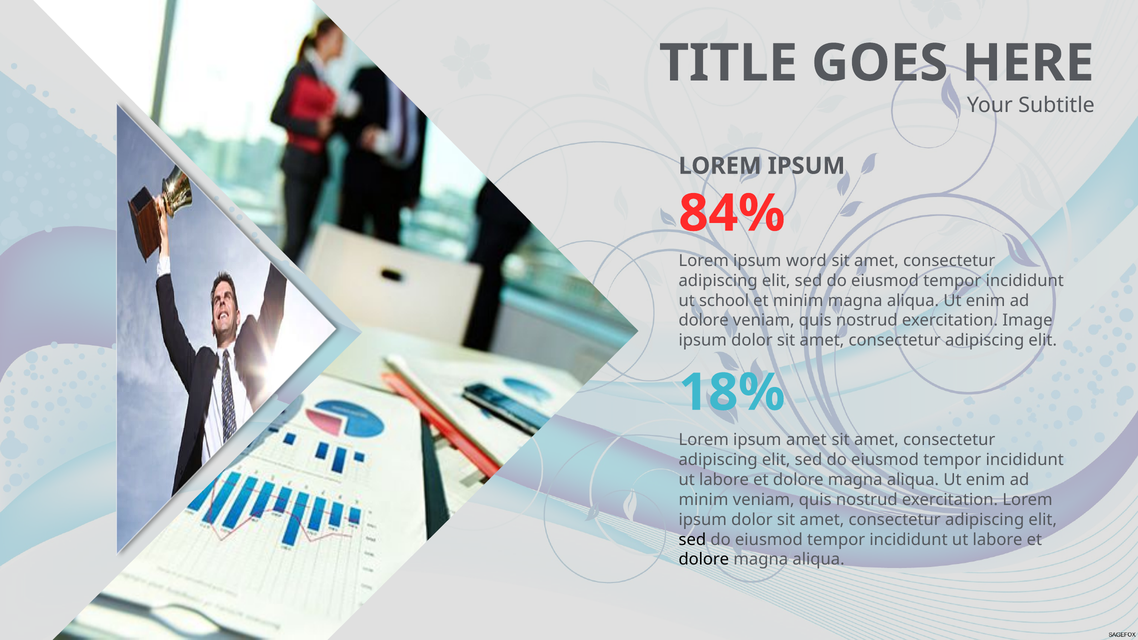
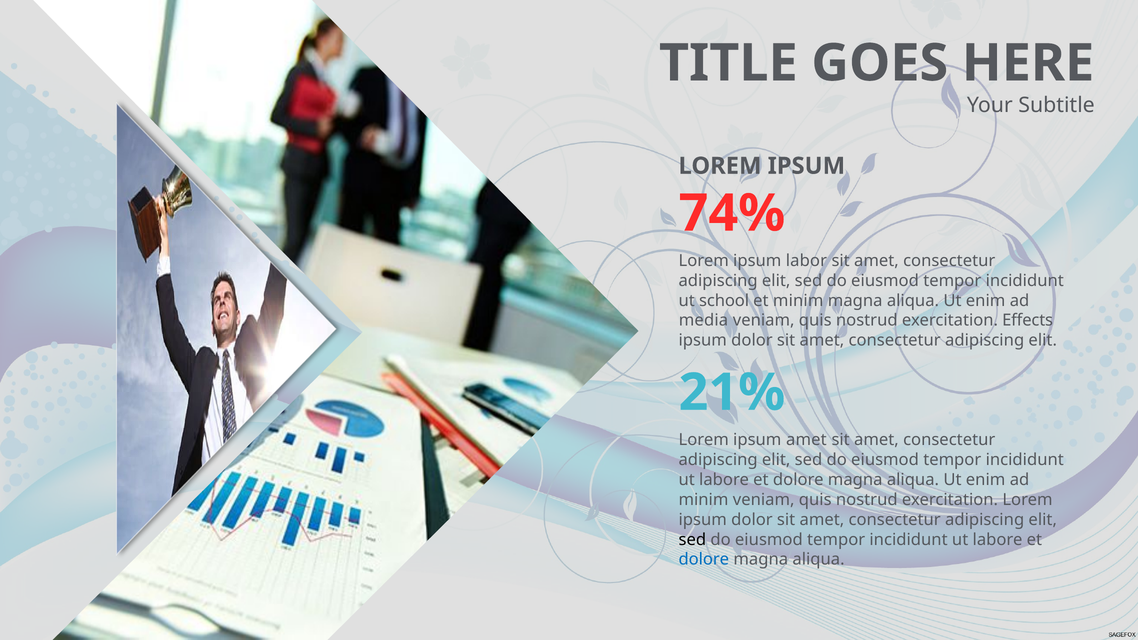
84%: 84% -> 74%
word: word -> labor
dolore at (704, 321): dolore -> media
Image: Image -> Effects
18%: 18% -> 21%
dolore at (704, 560) colour: black -> blue
